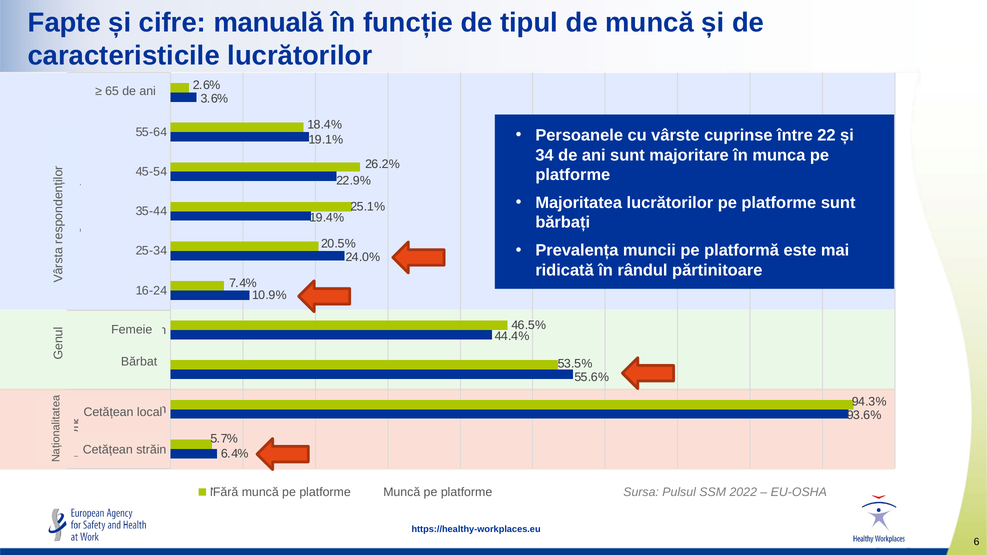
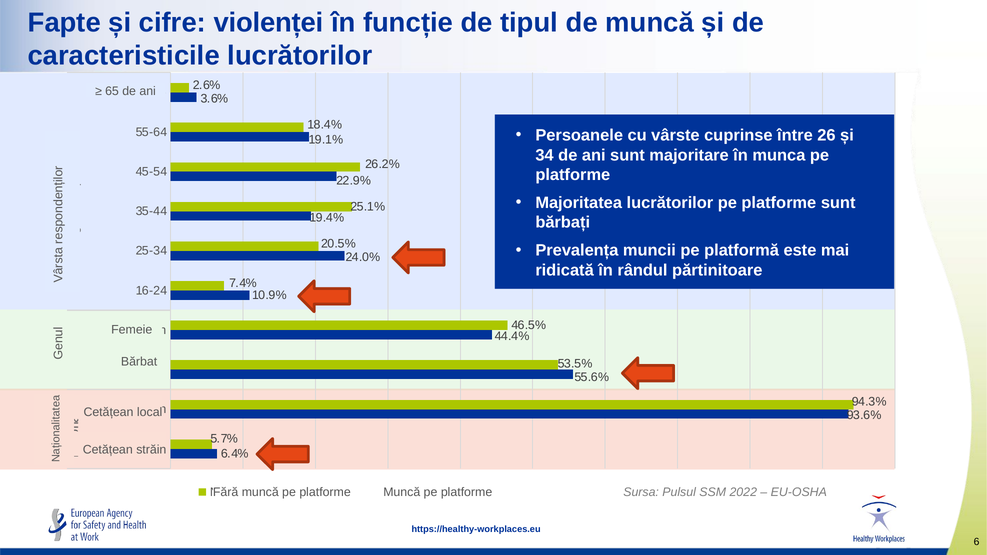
manuală: manuală -> violenței
22: 22 -> 26
